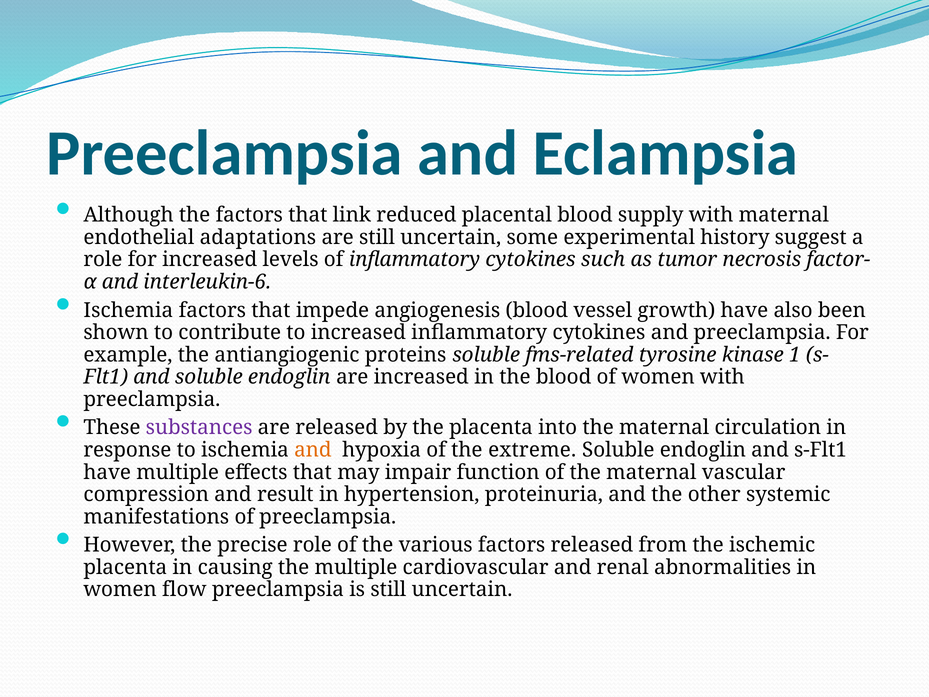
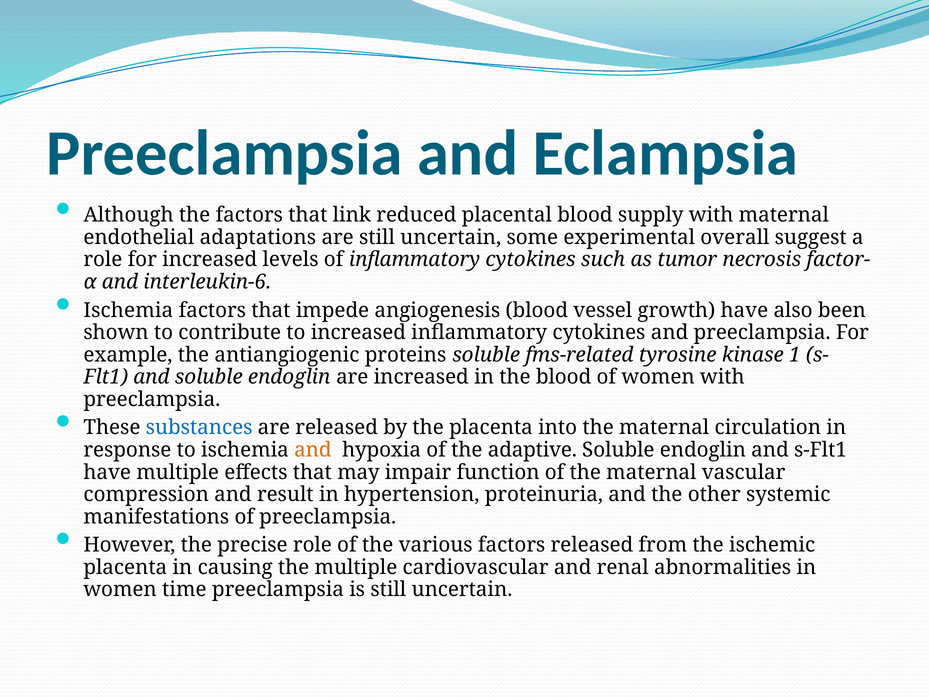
history: history -> overall
substances colour: purple -> blue
extreme: extreme -> adaptive
flow: flow -> time
